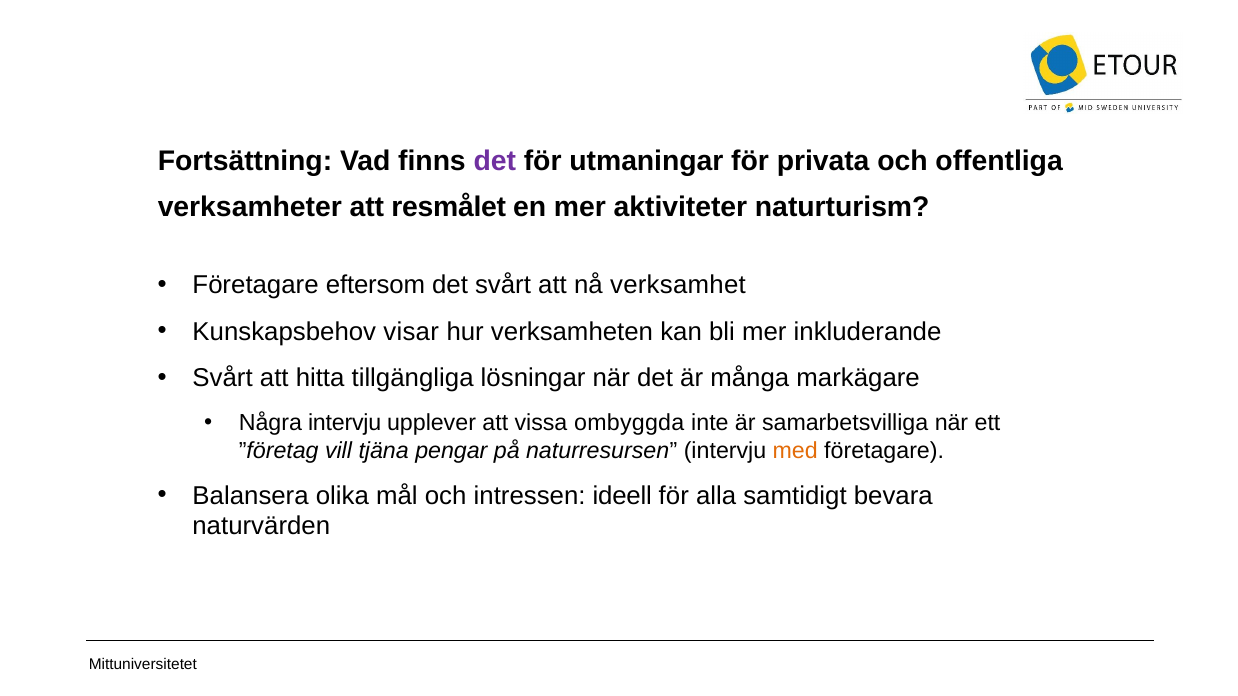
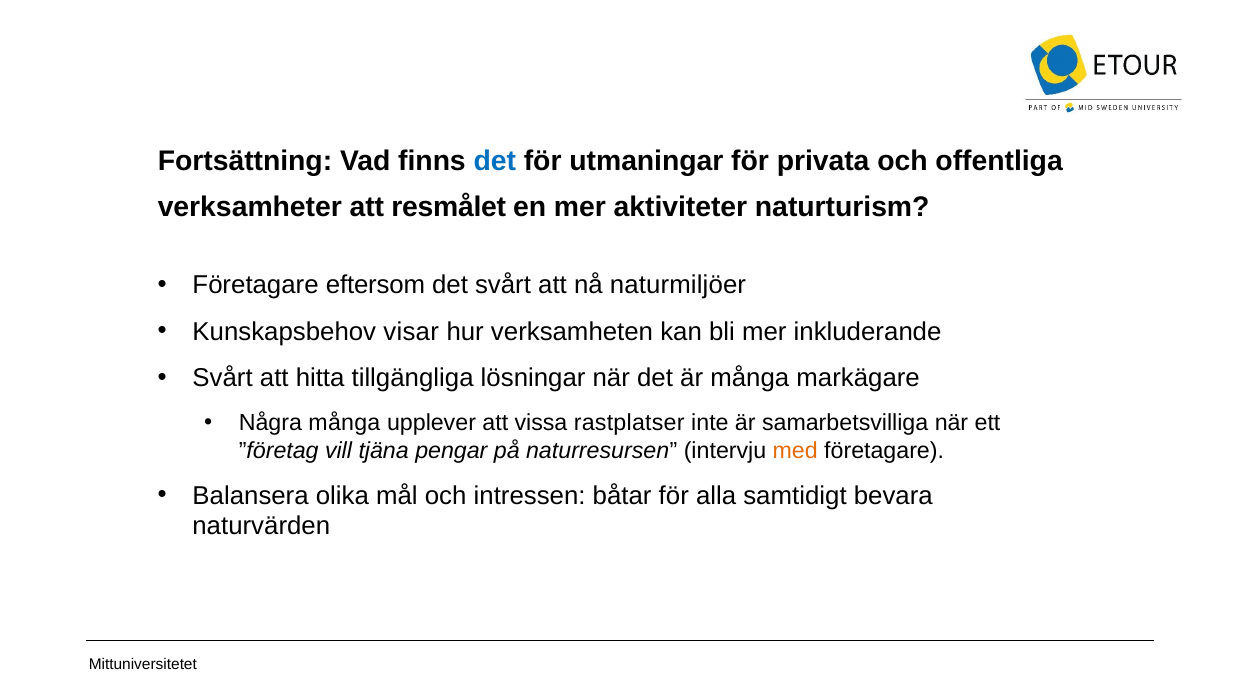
det at (495, 161) colour: purple -> blue
verksamhet: verksamhet -> naturmiljöer
Några intervju: intervju -> många
ombyggda: ombyggda -> rastplatser
ideell: ideell -> båtar
